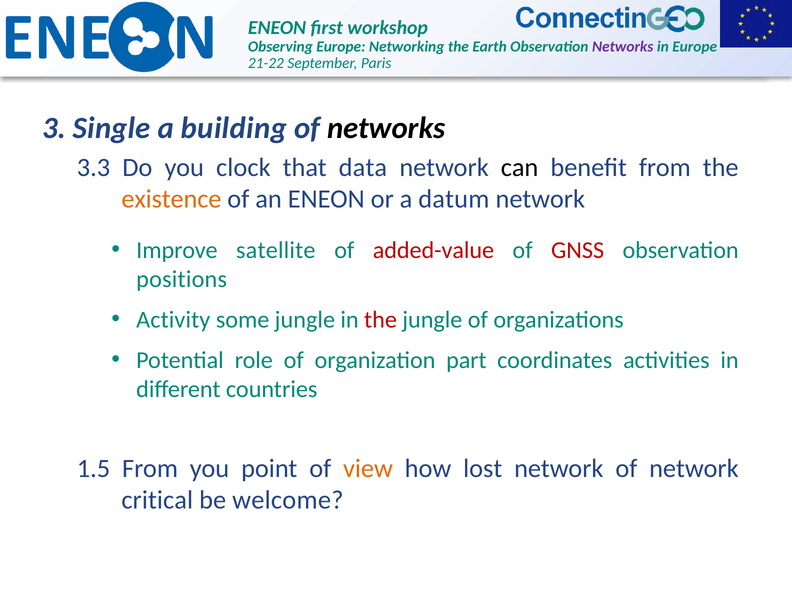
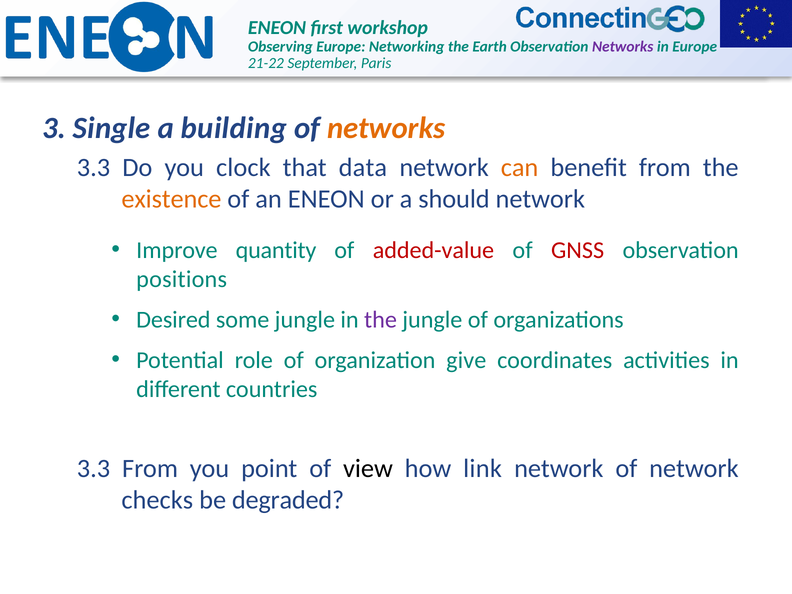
networks at (386, 128) colour: black -> orange
can colour: black -> orange
datum: datum -> should
satellite: satellite -> quantity
Activity: Activity -> Desired
the at (380, 320) colour: red -> purple
part: part -> give
1.5 at (93, 468): 1.5 -> 3.3
view colour: orange -> black
lost: lost -> link
critical: critical -> checks
welcome: welcome -> degraded
